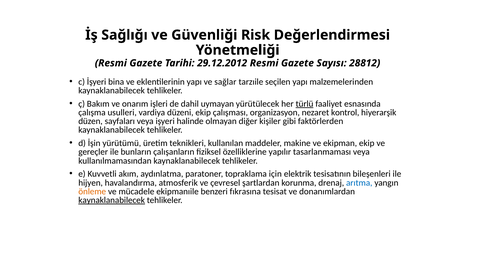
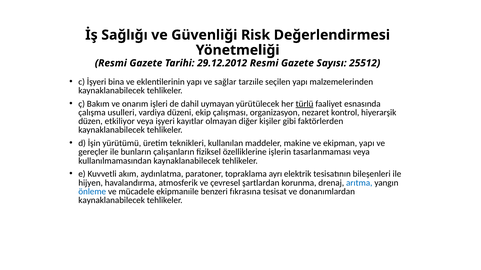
28812: 28812 -> 25512
sayfaları: sayfaları -> etkiliyor
halinde: halinde -> kayıtlar
ekipman ekip: ekip -> yapı
yapılır: yapılır -> işlerin
için: için -> ayrı
önleme colour: orange -> blue
kaynaklanabilecek at (112, 201) underline: present -> none
